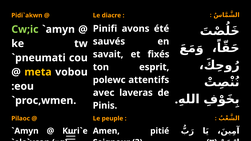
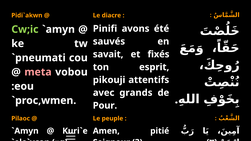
meta colour: yellow -> pink
polewc: polewc -> pikouji
laveras: laveras -> grands
Pinis: Pinis -> Pour
